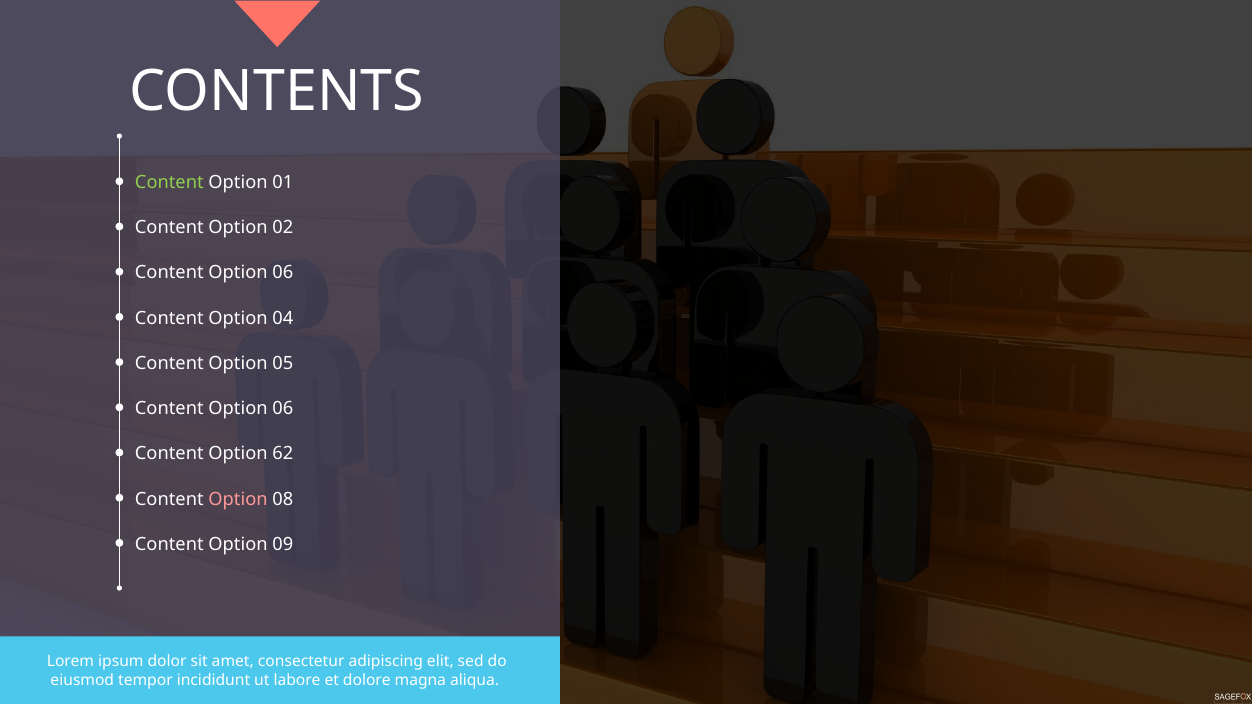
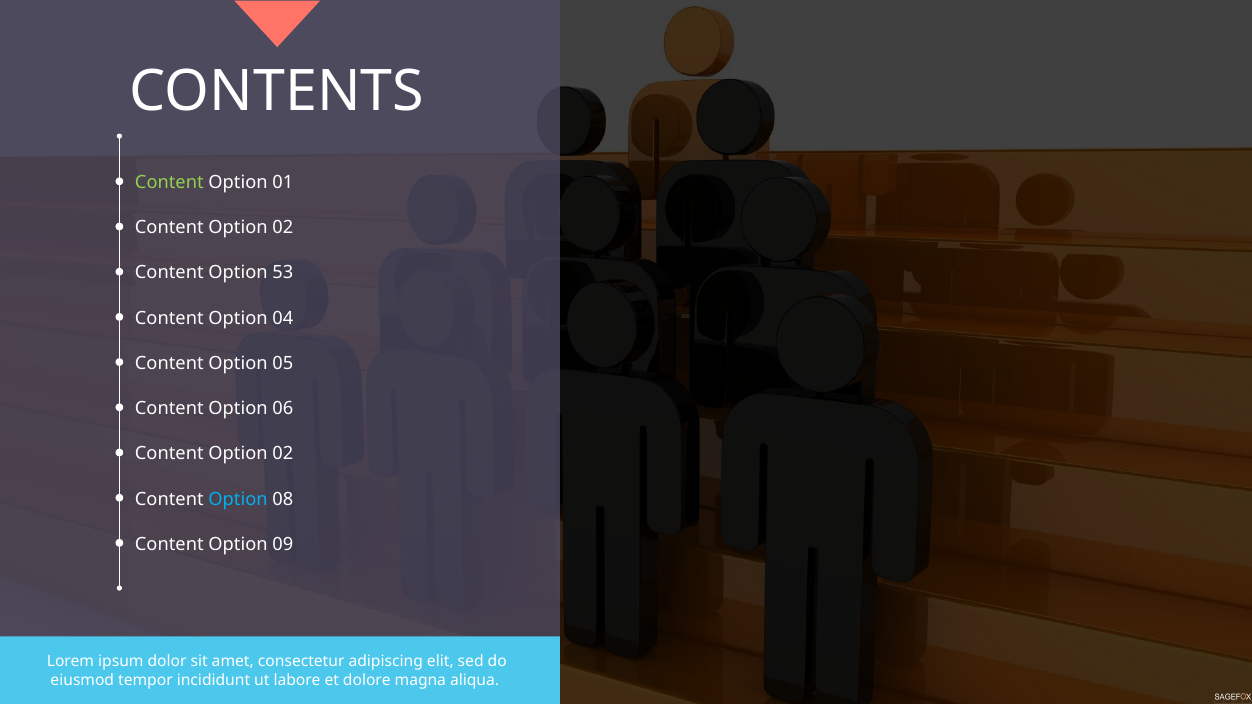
06 at (283, 273): 06 -> 53
62 at (283, 454): 62 -> 02
Option at (238, 499) colour: pink -> light blue
